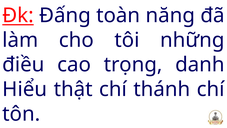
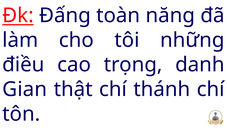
Hiểu: Hiểu -> Gian
